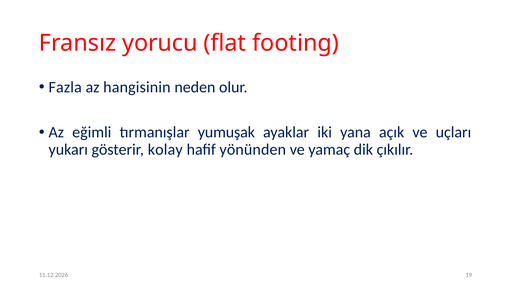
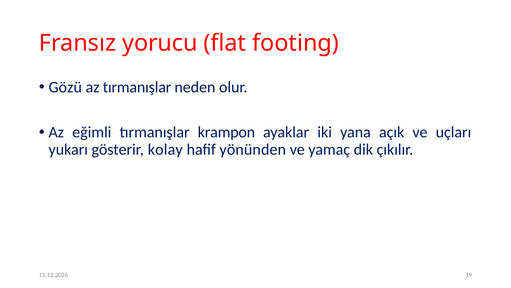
Fazla: Fazla -> Gözü
az hangisinin: hangisinin -> tırmanışlar
yumuşak: yumuşak -> krampon
